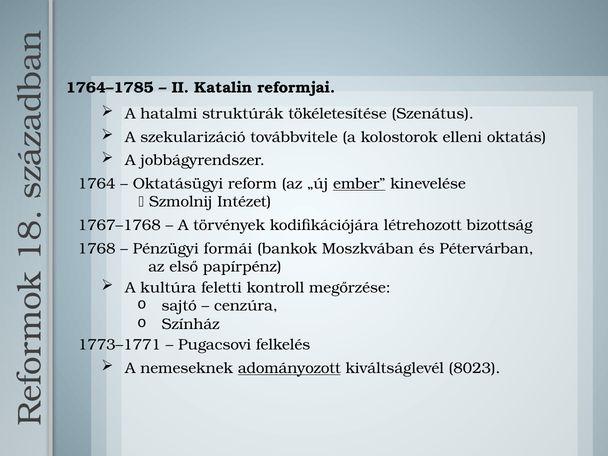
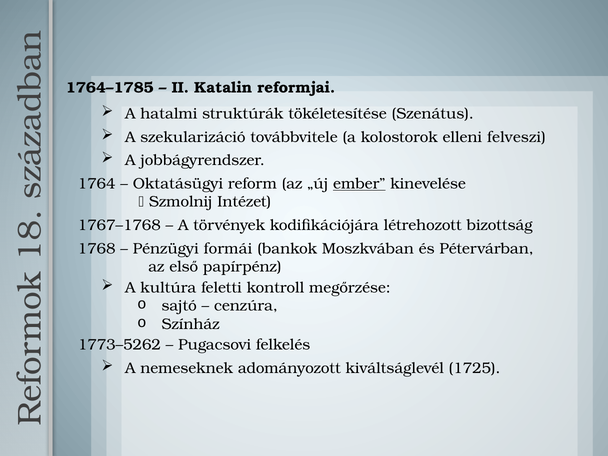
oktatás: oktatás -> felveszi
1773–1771: 1773–1771 -> 1773–5262
adományozott underline: present -> none
8023: 8023 -> 1725
